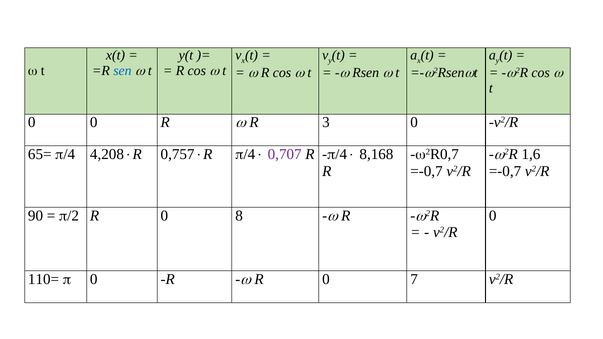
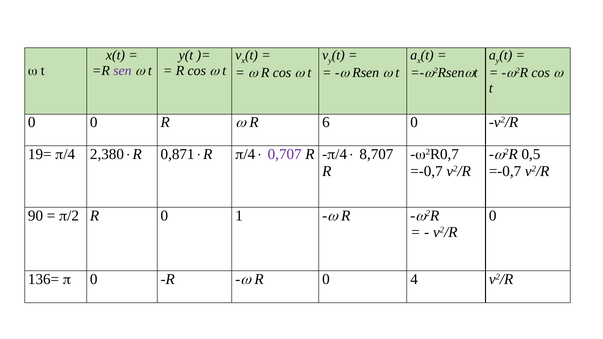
sen colour: blue -> purple
3: 3 -> 6
65=: 65= -> 19=
4,208: 4,208 -> 2,380
0,757: 0,757 -> 0,871
8,168: 8,168 -> 8,707
1,6: 1,6 -> 0,5
8: 8 -> 1
110=: 110= -> 136=
7: 7 -> 4
